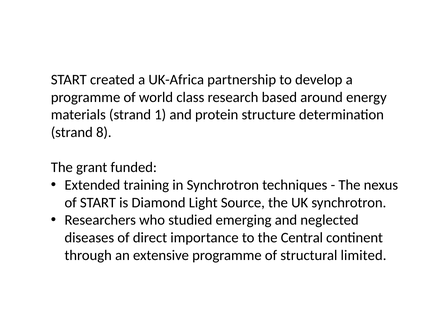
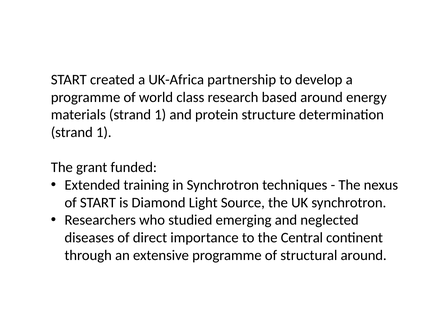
8 at (104, 132): 8 -> 1
structural limited: limited -> around
